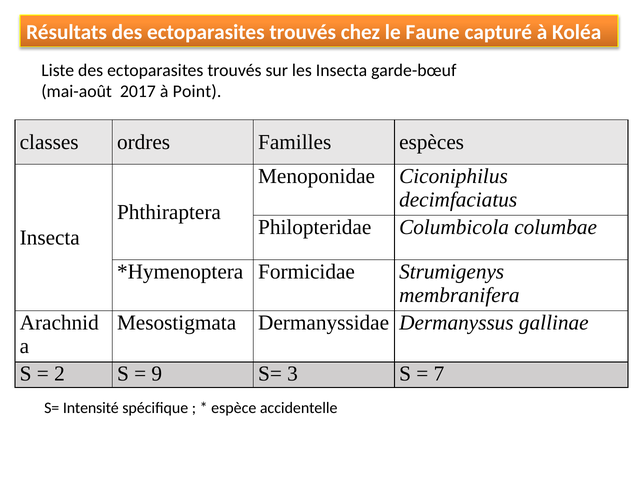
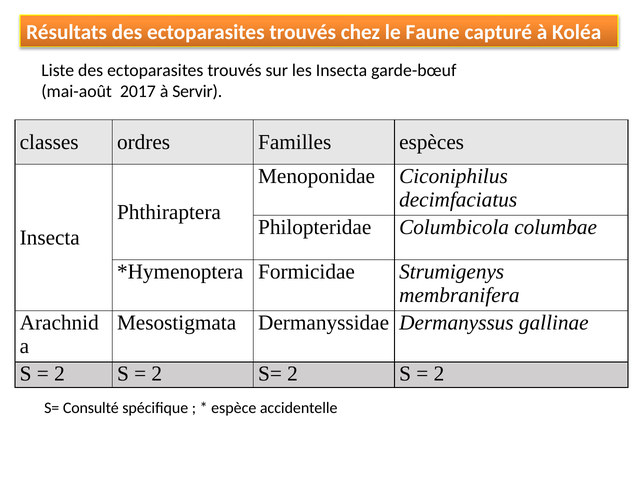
Point: Point -> Servir
9 at (157, 373): 9 -> 2
S= 3: 3 -> 2
7 at (439, 373): 7 -> 2
Intensité: Intensité -> Consulté
